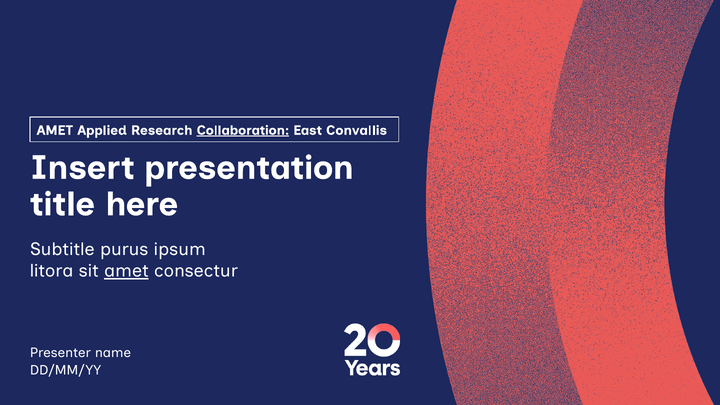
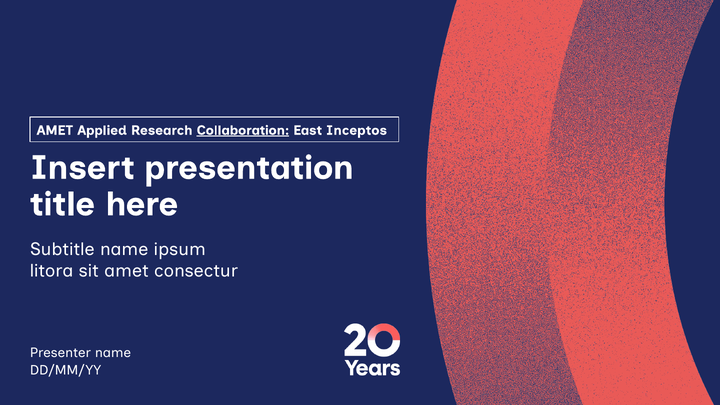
Convallis: Convallis -> Inceptos
Subtitle purus: purus -> name
amet at (126, 271) underline: present -> none
